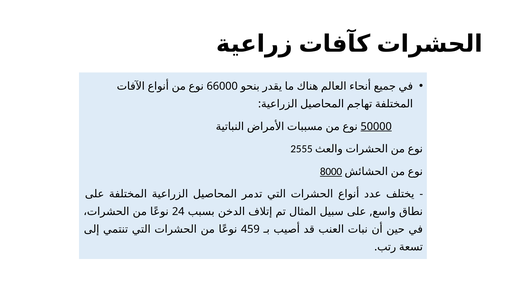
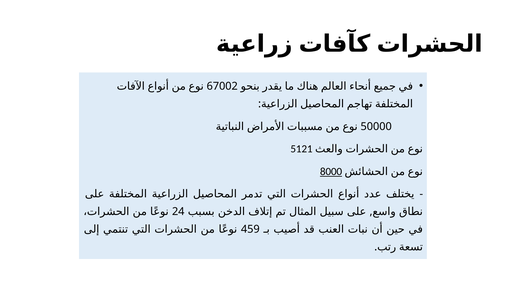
66000: 66000 -> 67002
50000 underline: present -> none
2555: 2555 -> 5121
